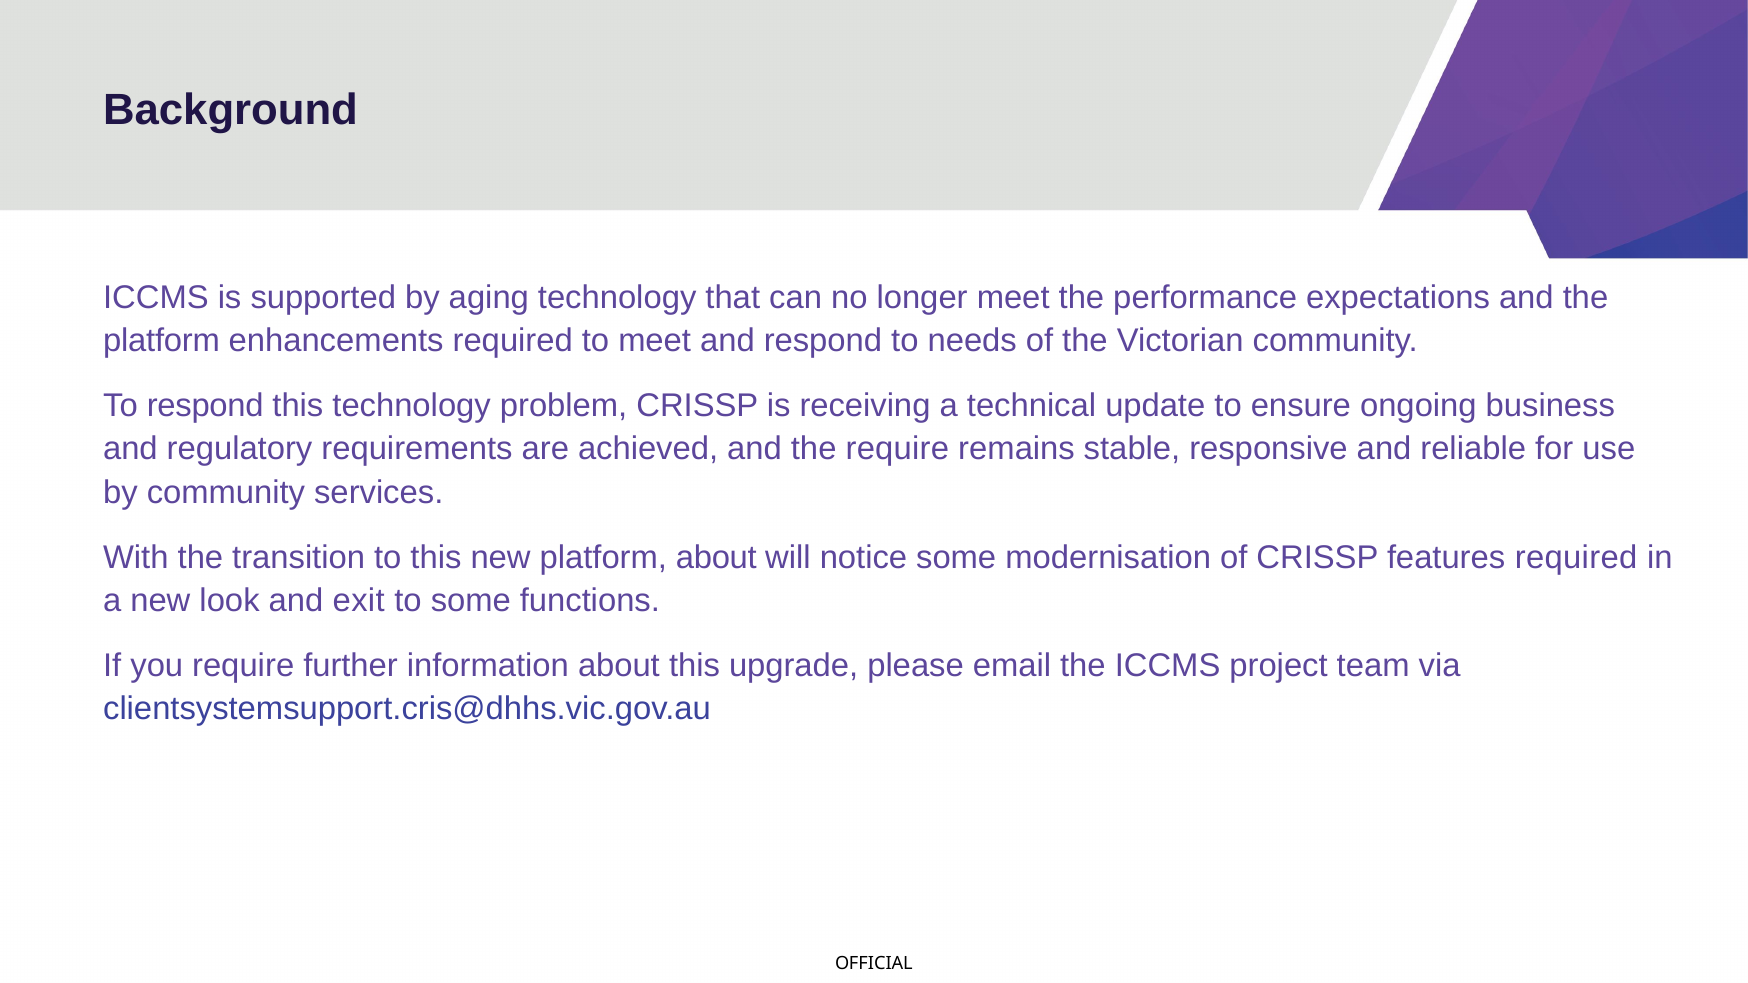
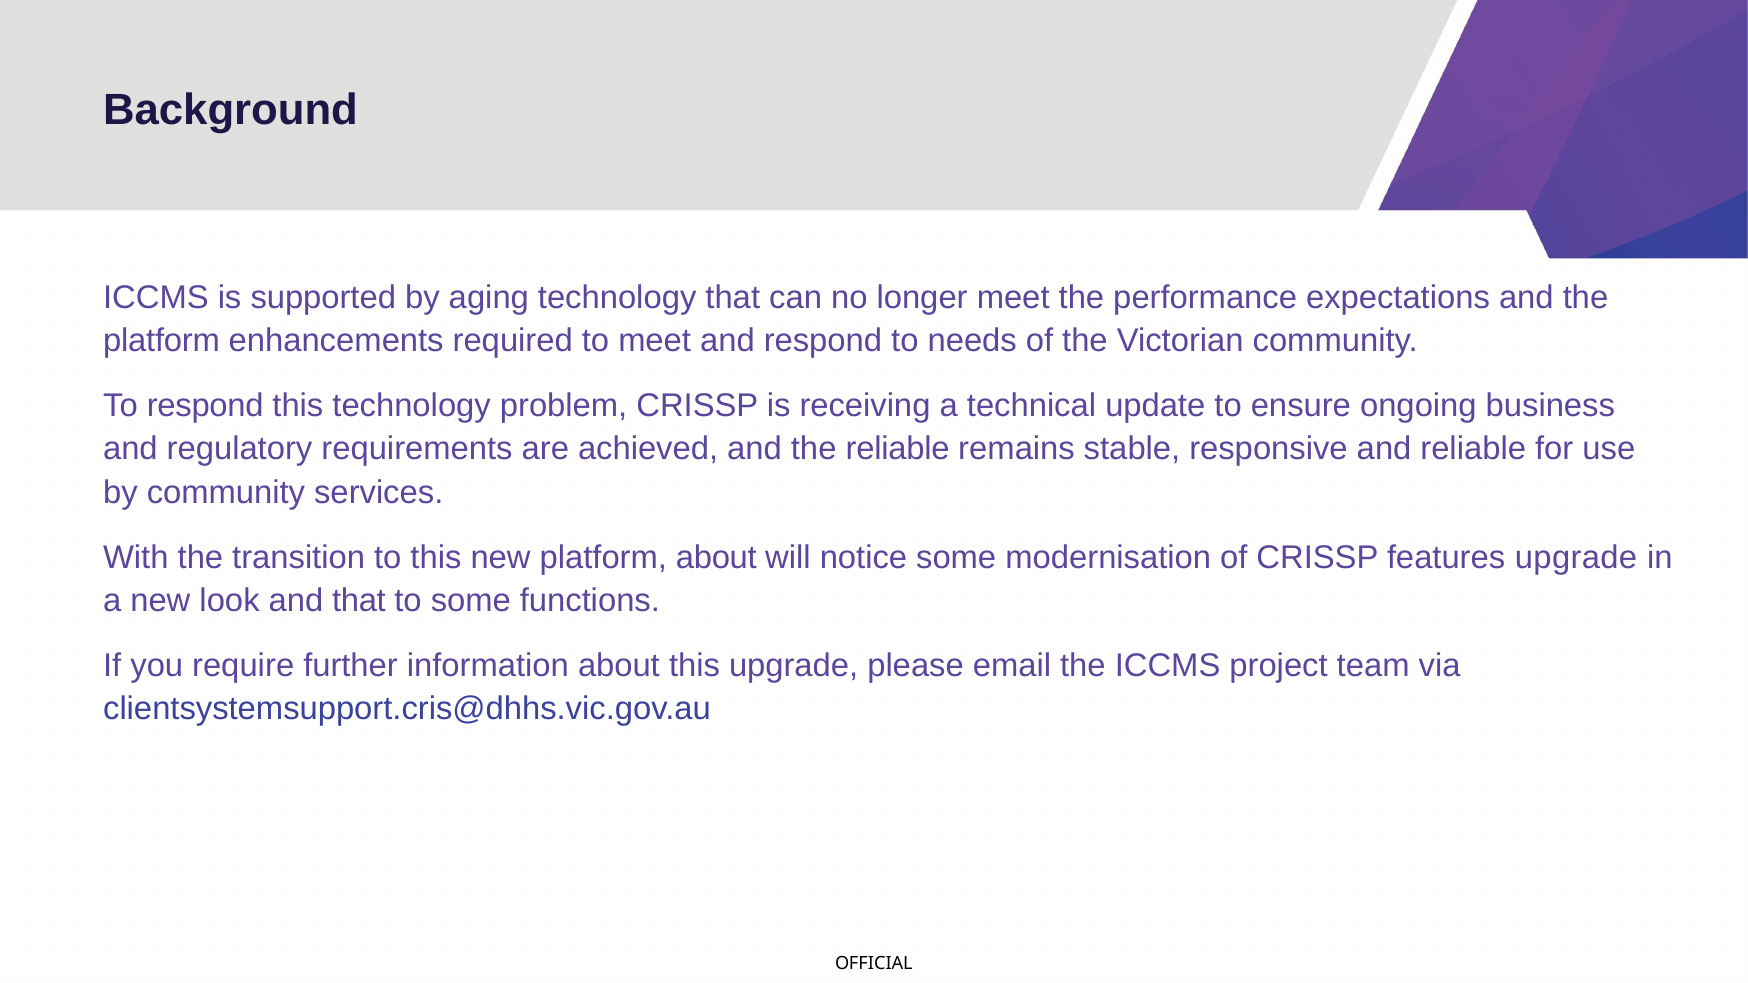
the require: require -> reliable
features required: required -> upgrade
and exit: exit -> that
